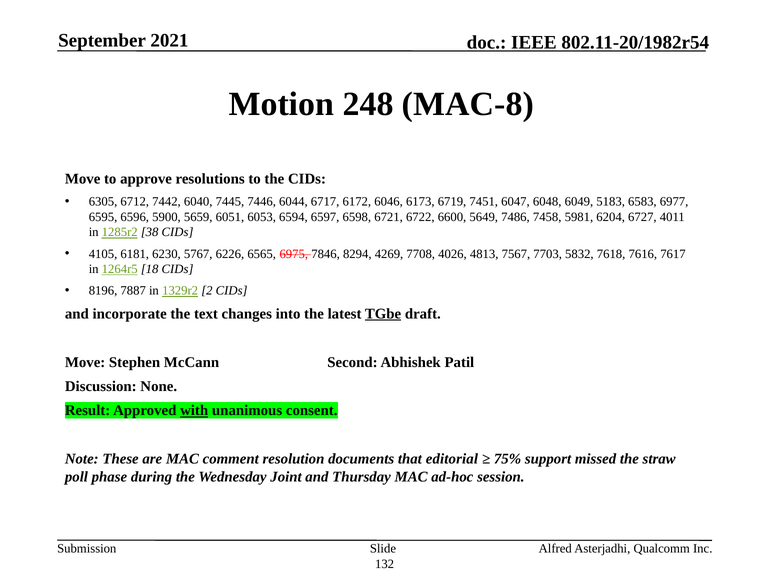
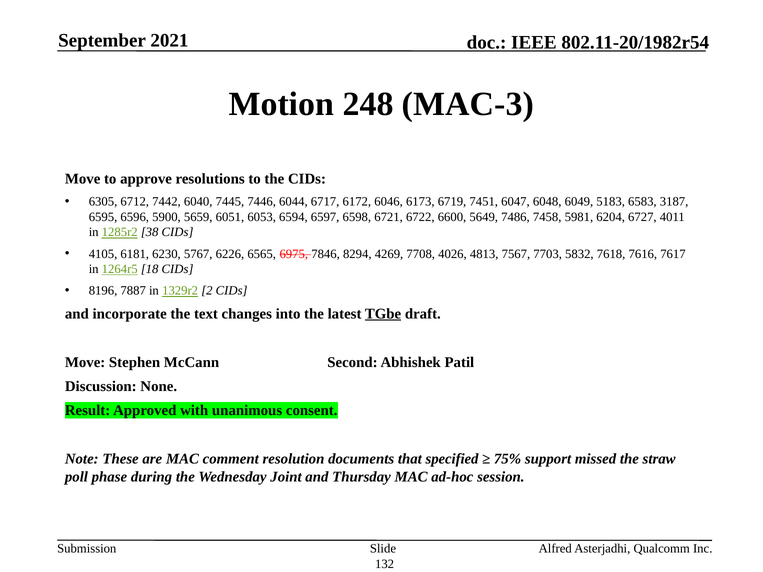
MAC-8: MAC-8 -> MAC-3
6977: 6977 -> 3187
with underline: present -> none
editorial: editorial -> specified
